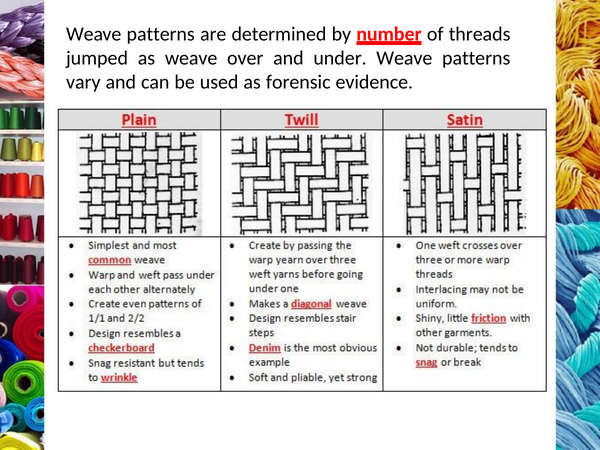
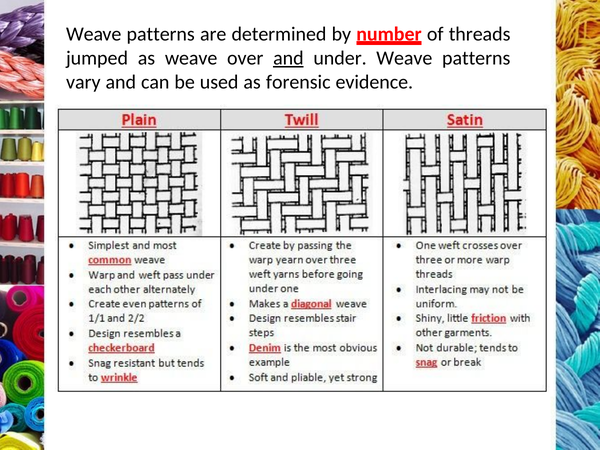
and at (288, 58) underline: none -> present
